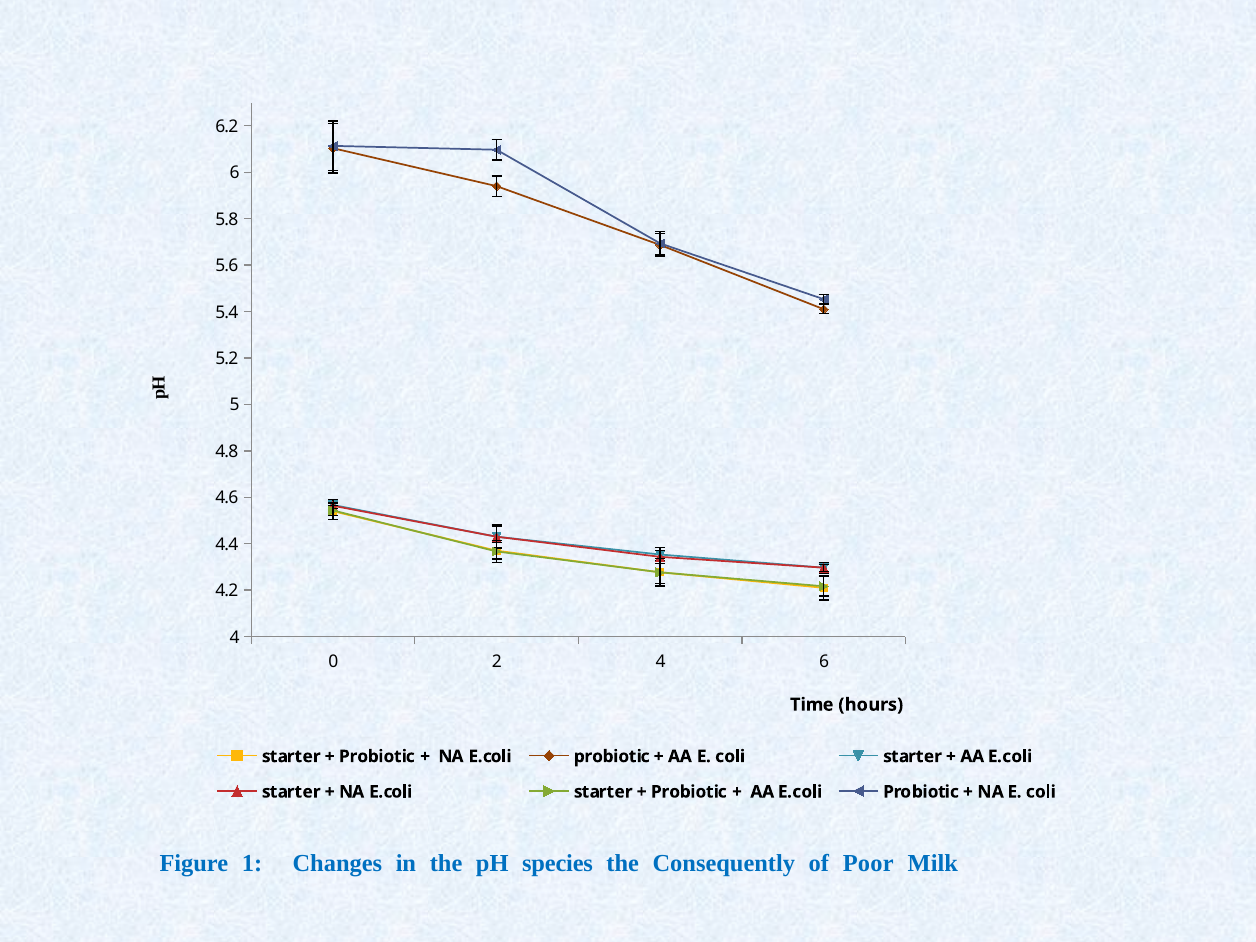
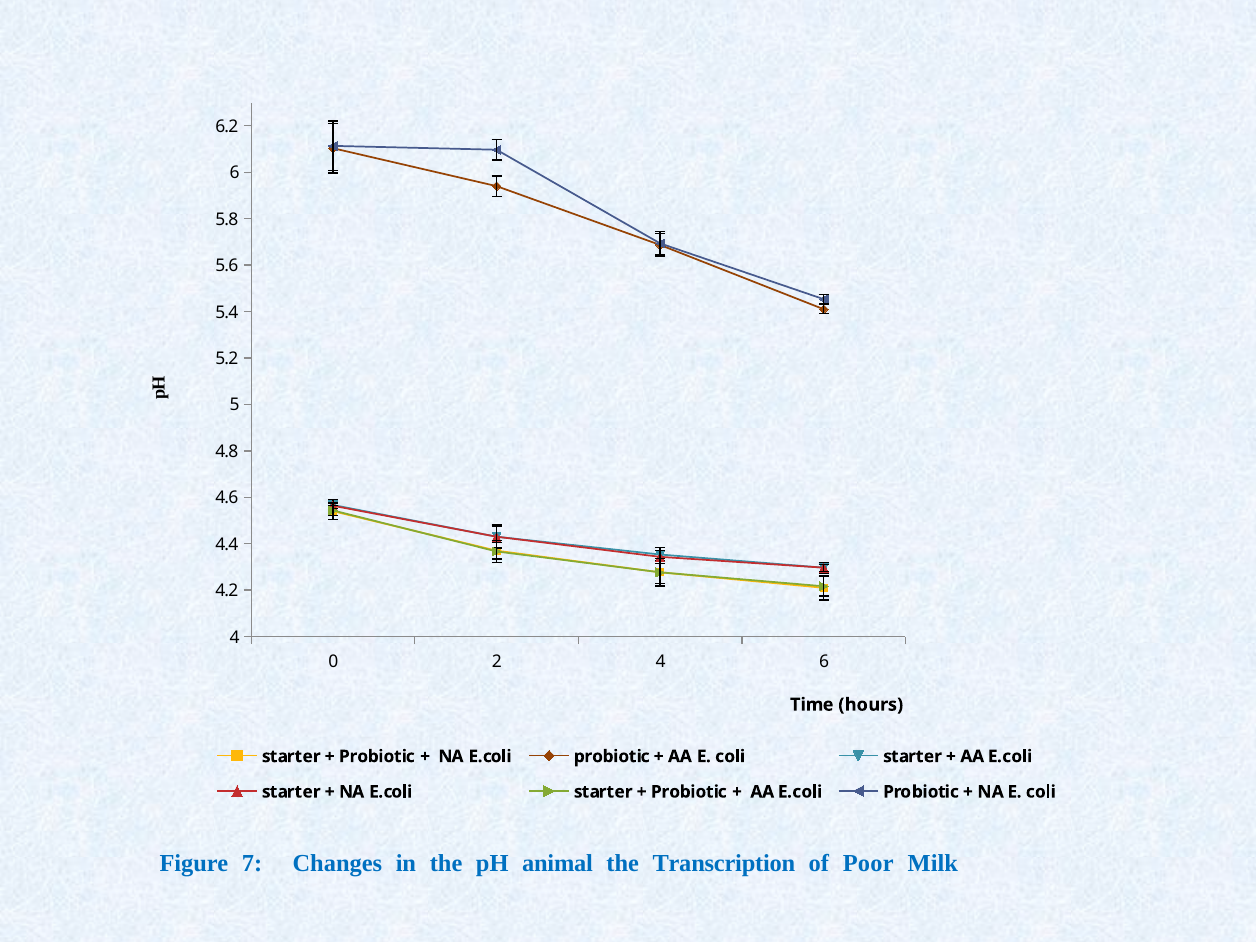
1: 1 -> 7
species: species -> animal
Consequently: Consequently -> Transcription
